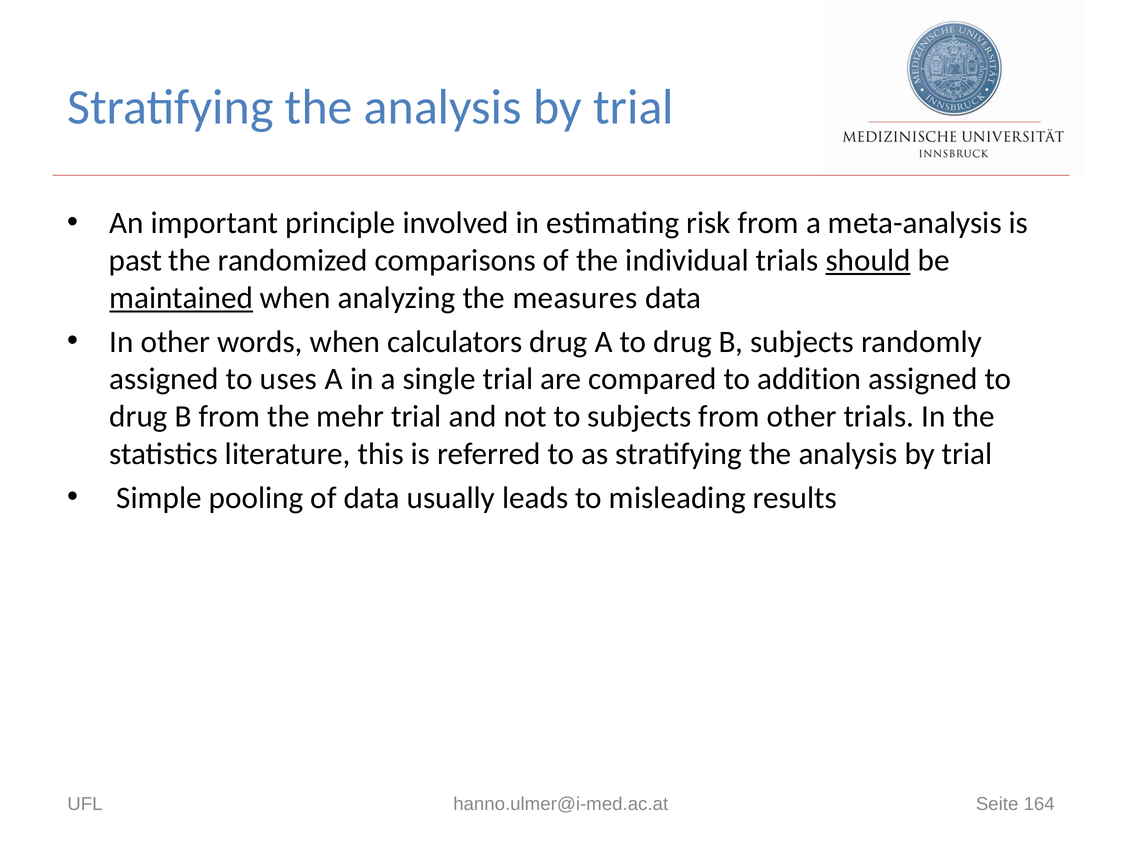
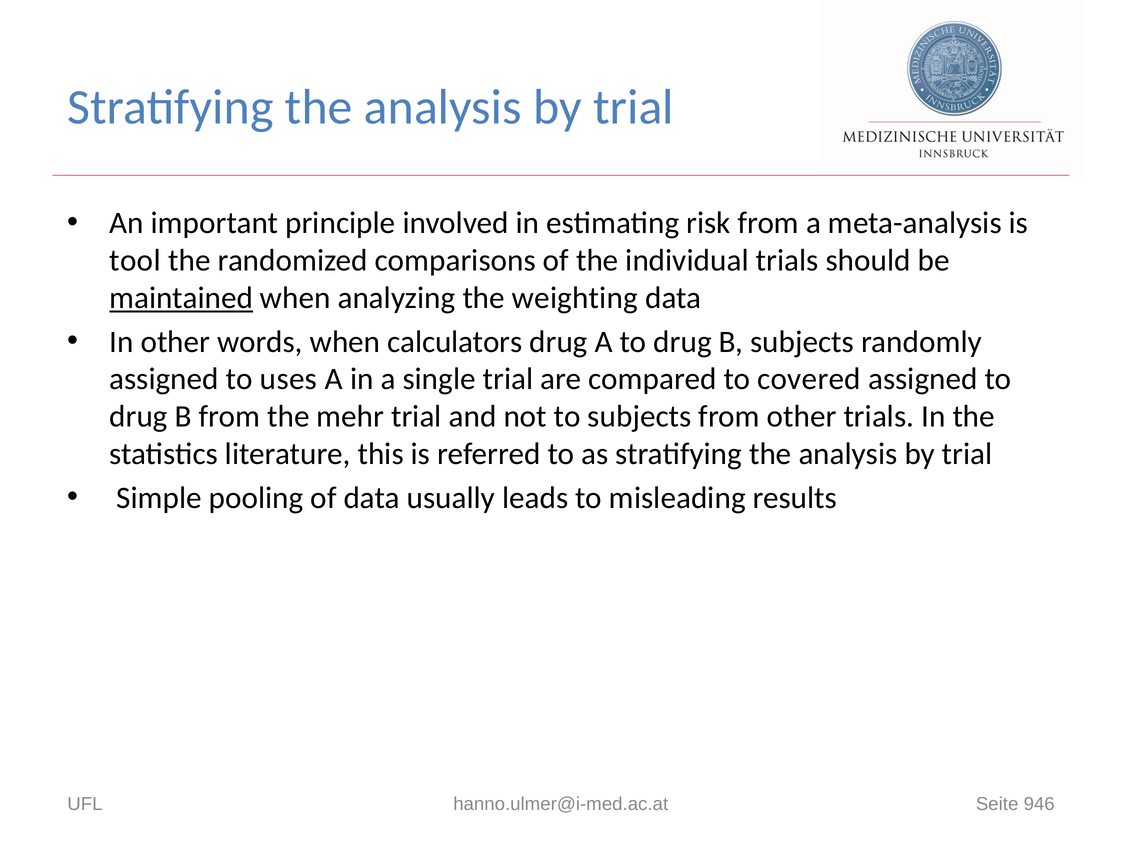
past: past -> tool
should underline: present -> none
measures: measures -> weighting
addition: addition -> covered
164: 164 -> 946
